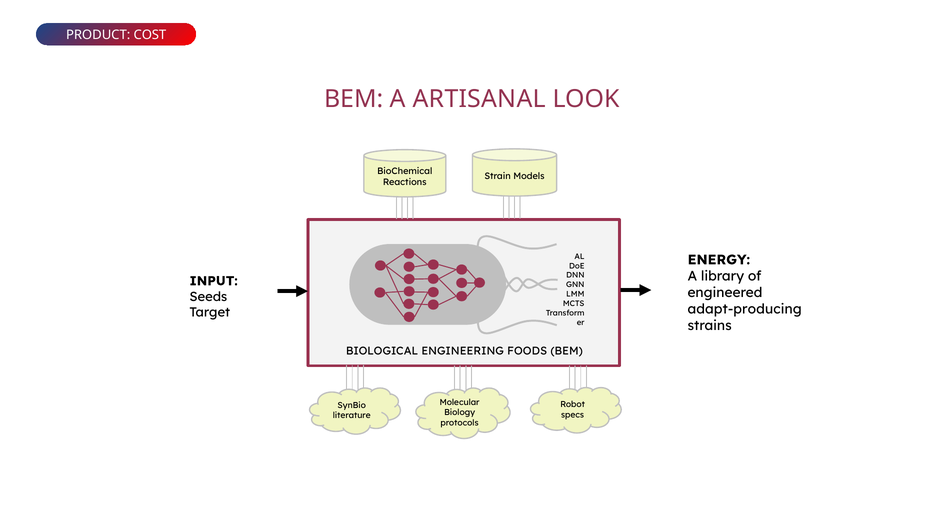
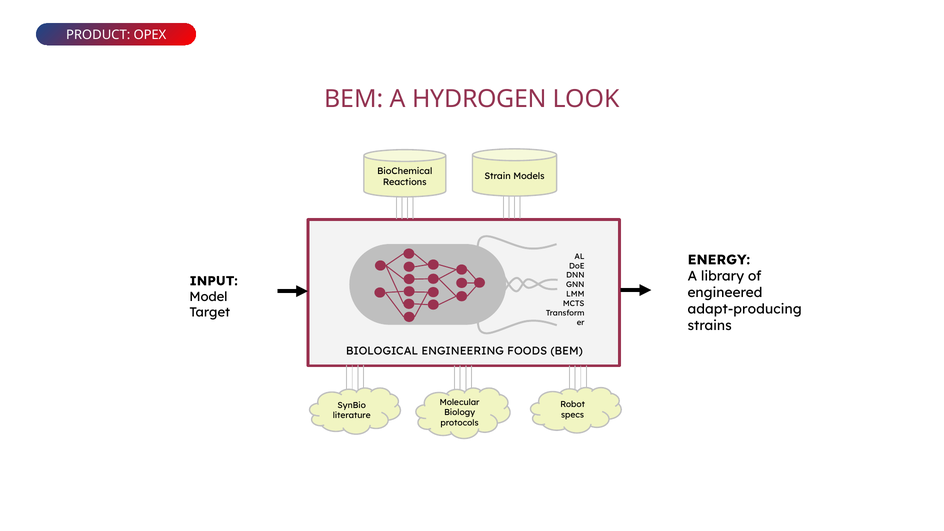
COST: COST -> OPEX
ARTISANAL: ARTISANAL -> HYDROGEN
Seeds: Seeds -> Model
